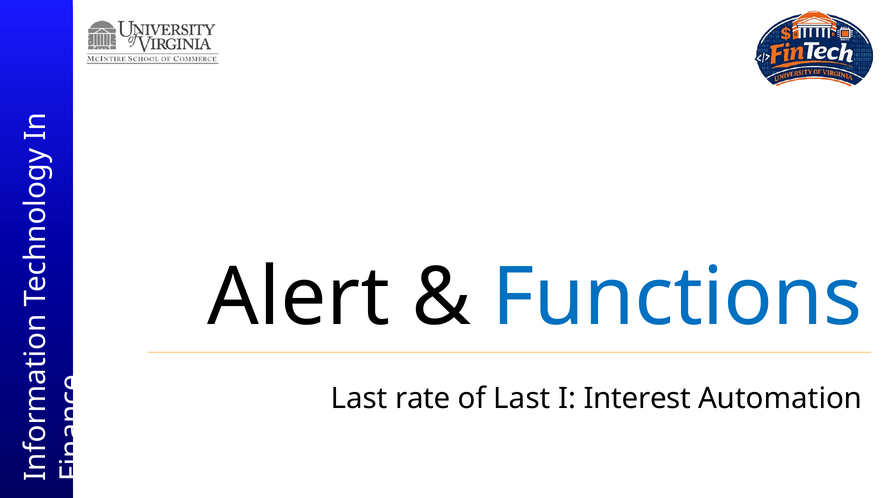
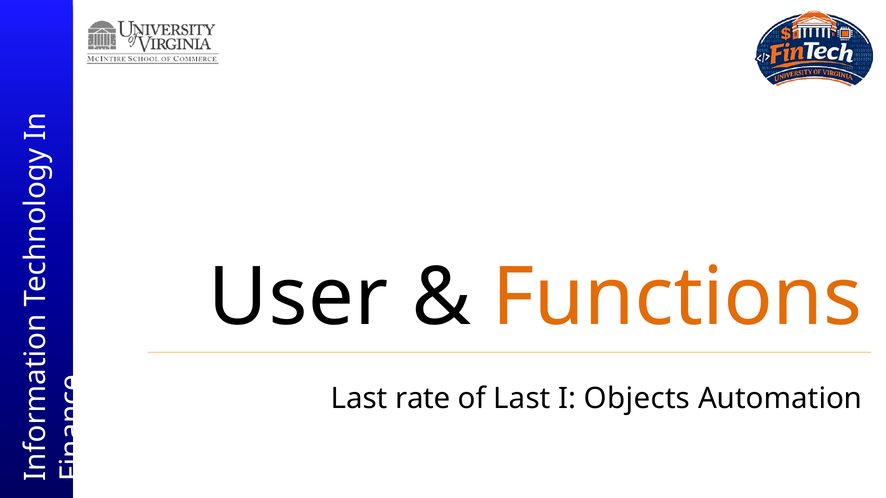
Alert: Alert -> User
Functions colour: blue -> orange
Interest: Interest -> Objects
